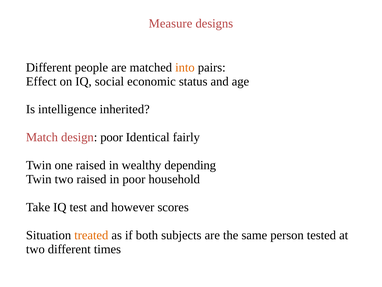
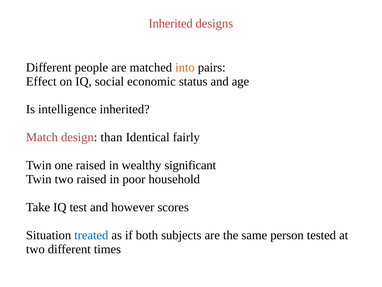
Measure at (170, 24): Measure -> Inherited
design poor: poor -> than
depending: depending -> significant
treated colour: orange -> blue
